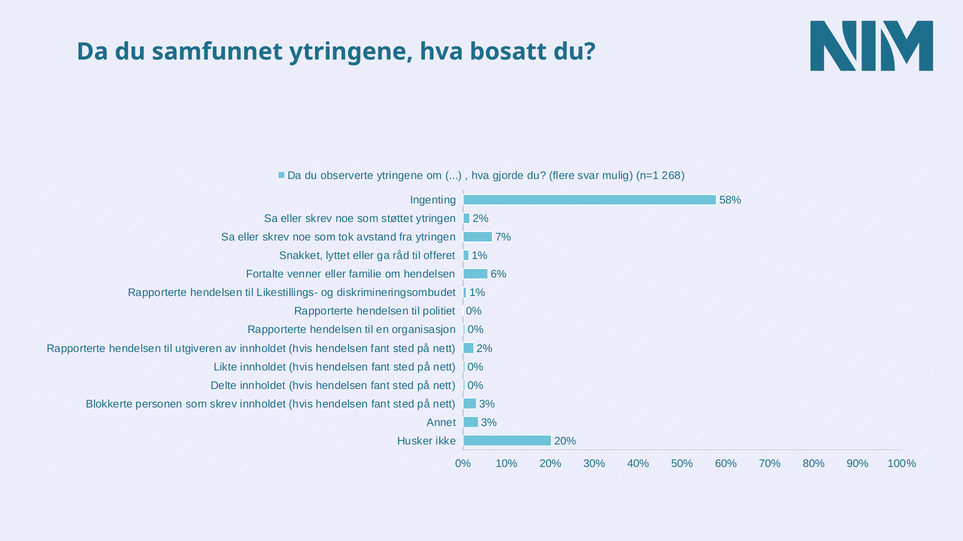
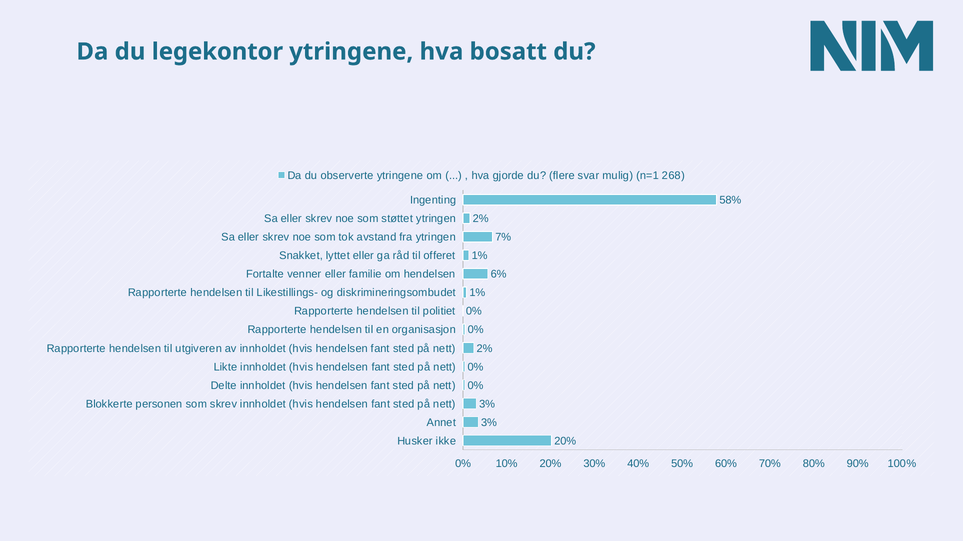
samfunnet: samfunnet -> legekontor
